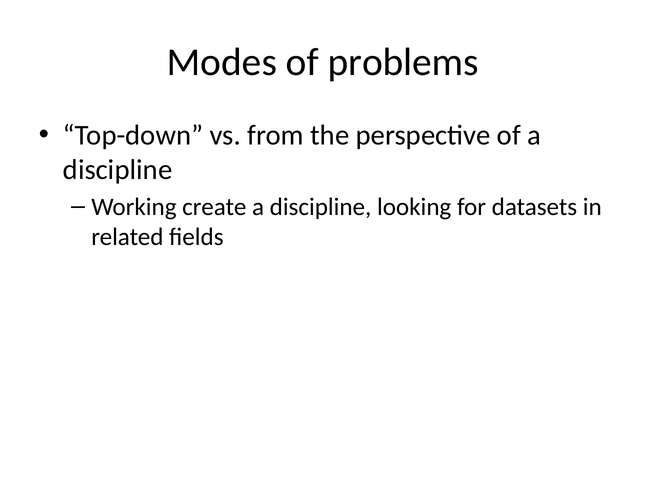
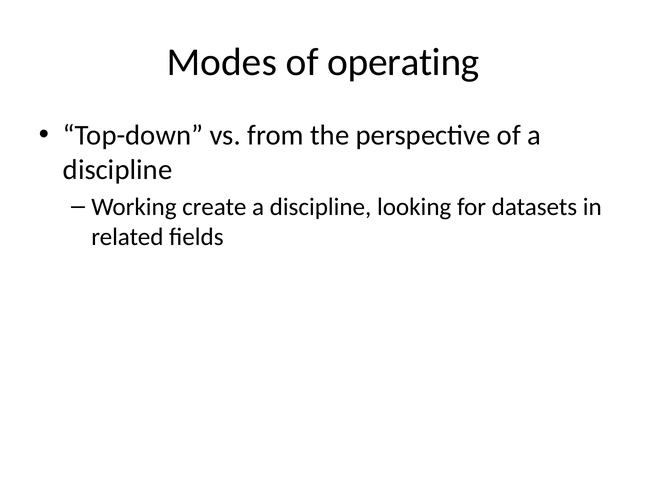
problems: problems -> operating
